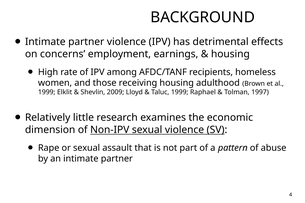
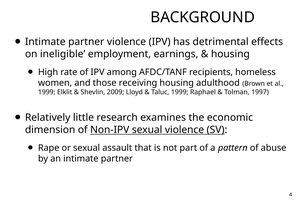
concerns: concerns -> ineligible
